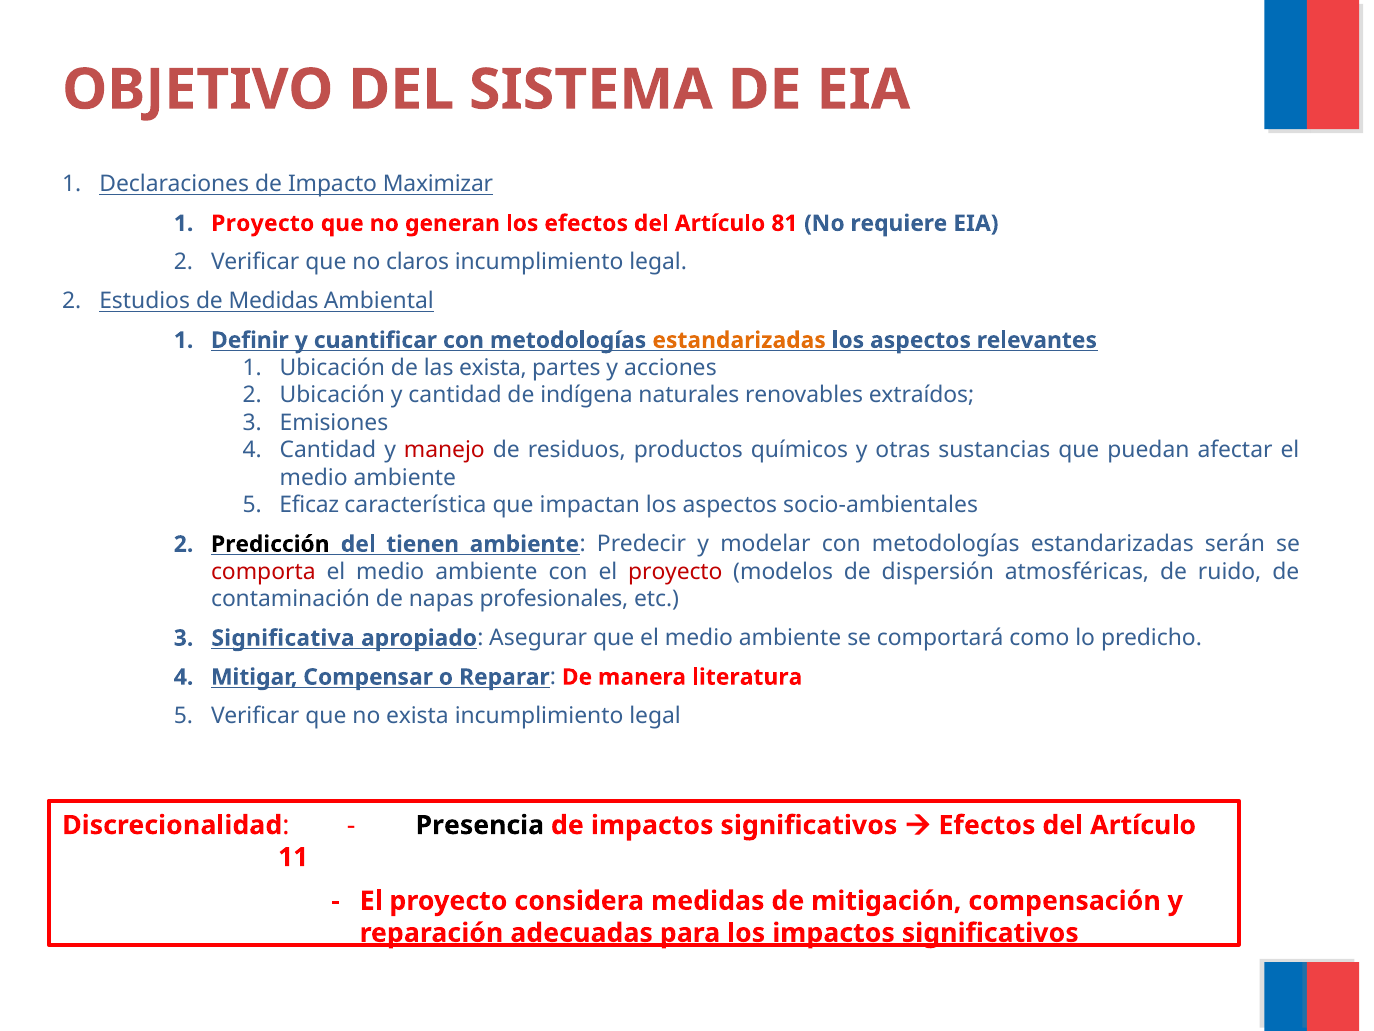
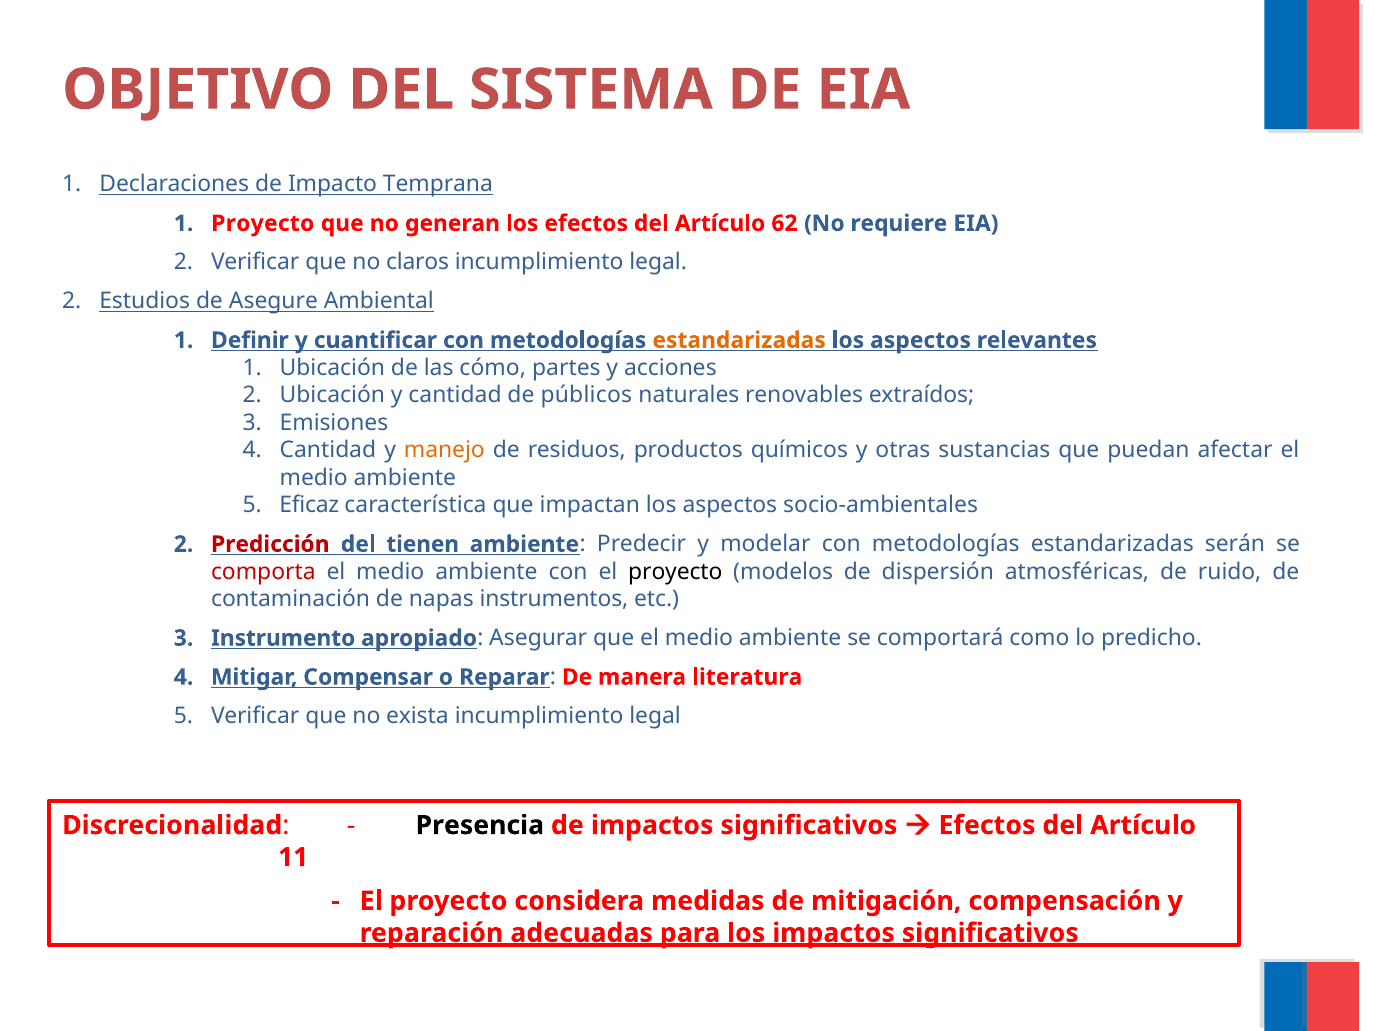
Maximizar: Maximizar -> Temprana
81: 81 -> 62
de Medidas: Medidas -> Asegure
las exista: exista -> cómo
indígena: indígena -> públicos
manejo colour: red -> orange
Predicción colour: black -> red
proyecto at (675, 571) colour: red -> black
profesionales: profesionales -> instrumentos
Significativa: Significativa -> Instrumento
